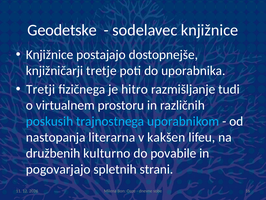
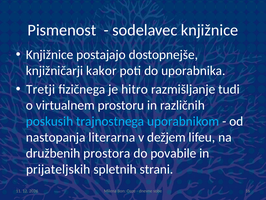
Geodetske: Geodetske -> Pismenost
tretje: tretje -> kakor
kakšen: kakšen -> dežjem
kulturno: kulturno -> prostora
pogovarjajo: pogovarjajo -> prijateljskih
